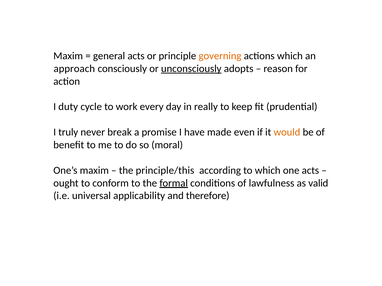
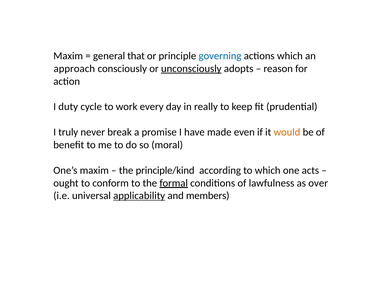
general acts: acts -> that
governing colour: orange -> blue
principle/this: principle/this -> principle/kind
valid: valid -> over
applicability underline: none -> present
therefore: therefore -> members
